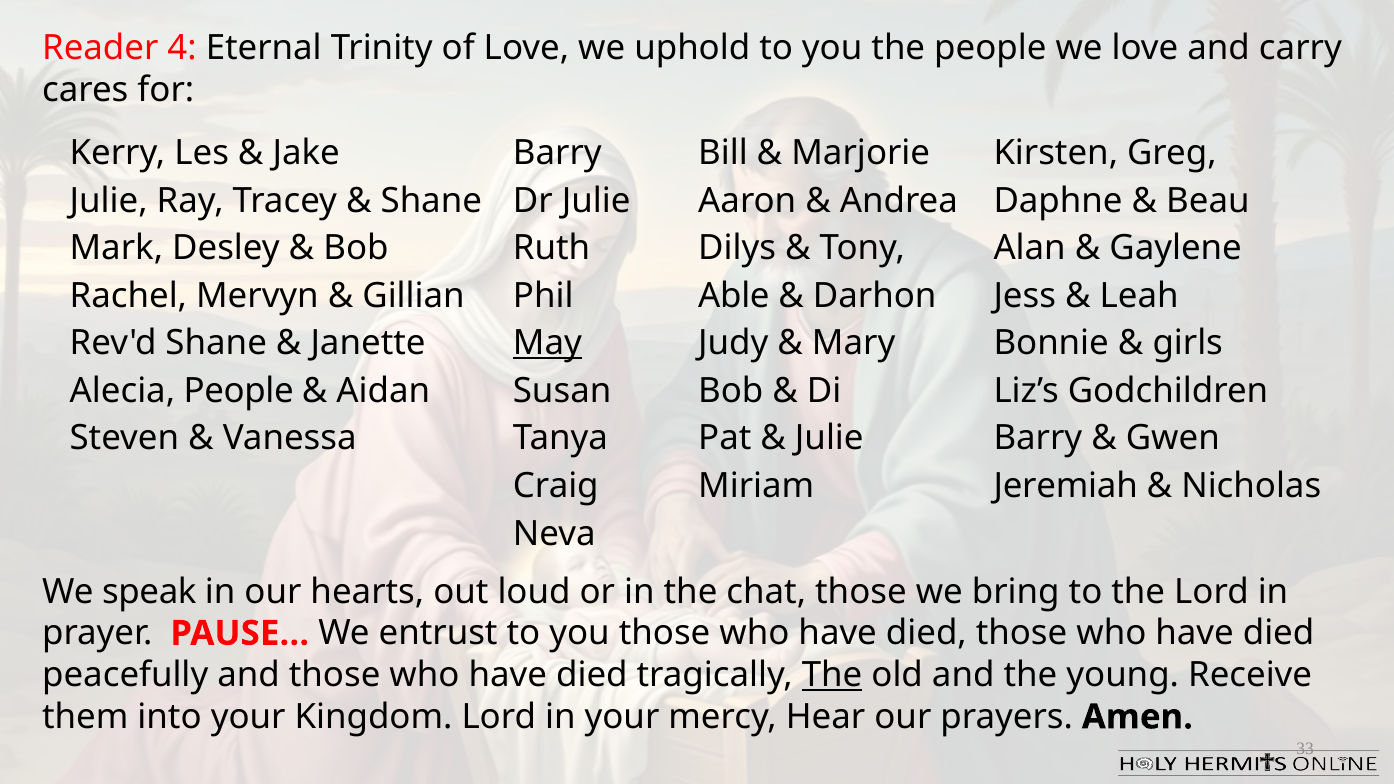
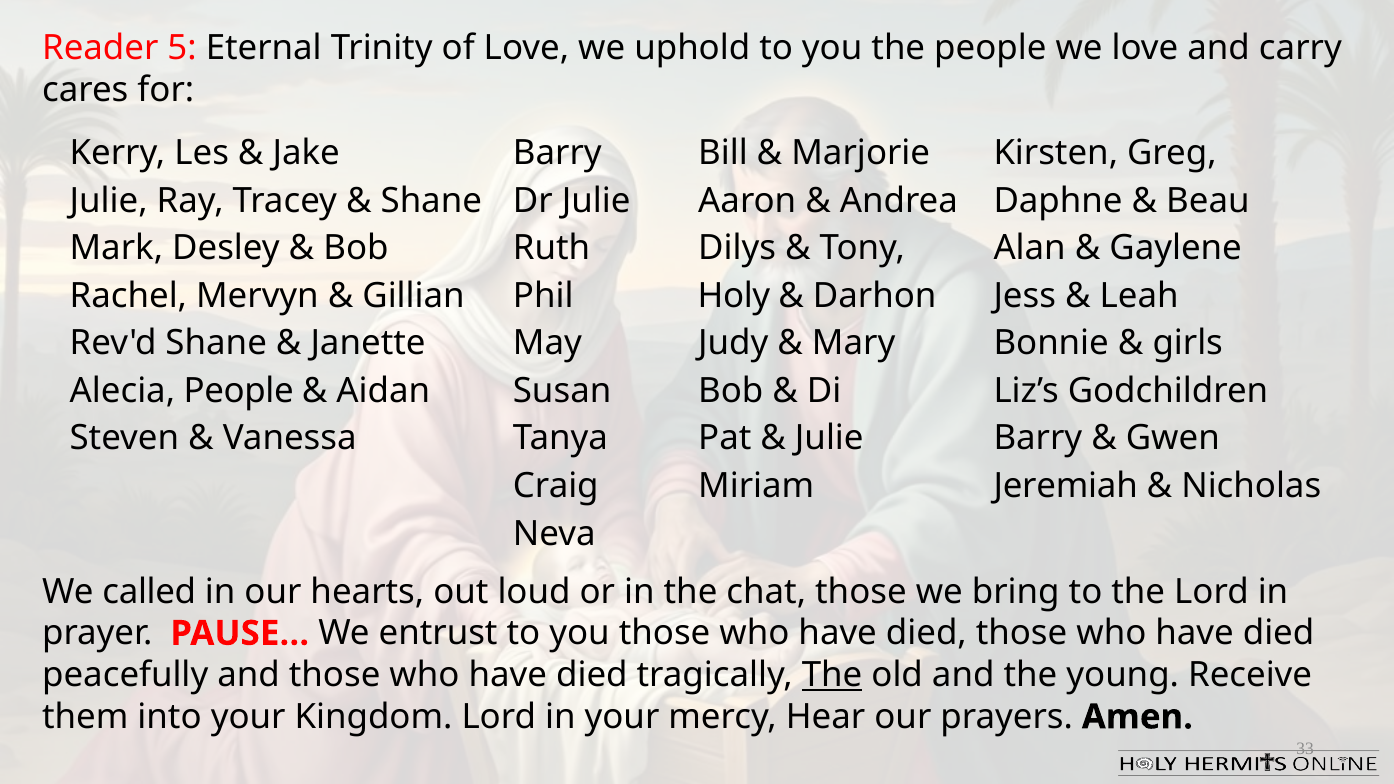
4: 4 -> 5
Able: Able -> Holy
May underline: present -> none
speak: speak -> called
